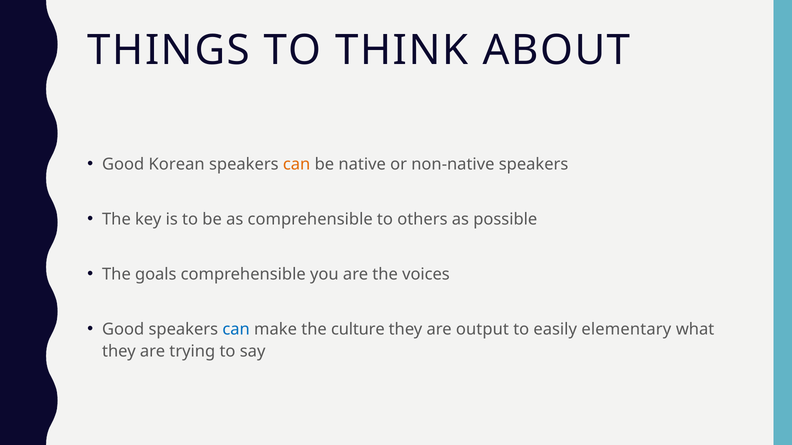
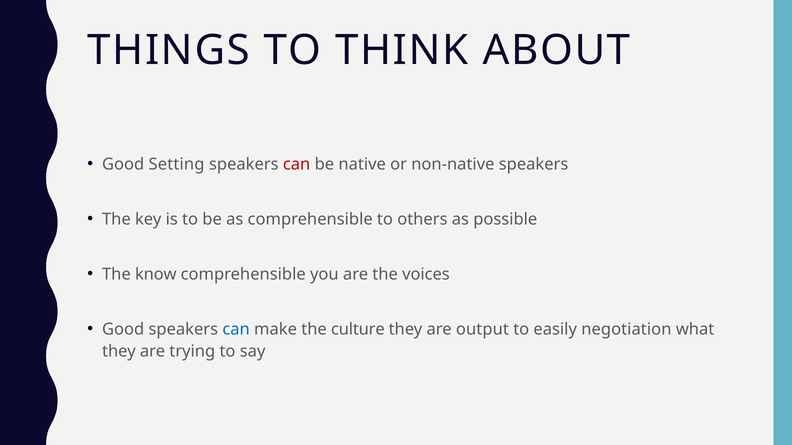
Korean: Korean -> Setting
can at (297, 164) colour: orange -> red
goals: goals -> know
elementary: elementary -> negotiation
